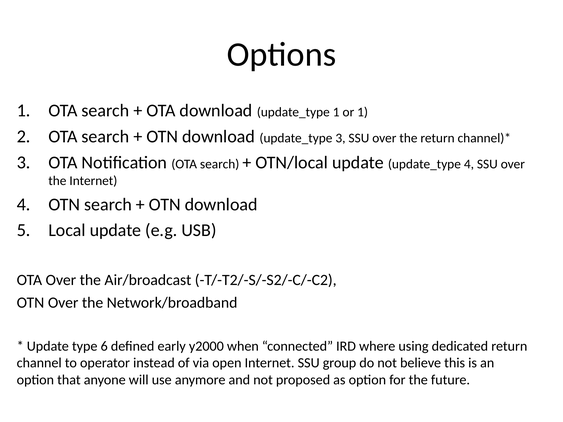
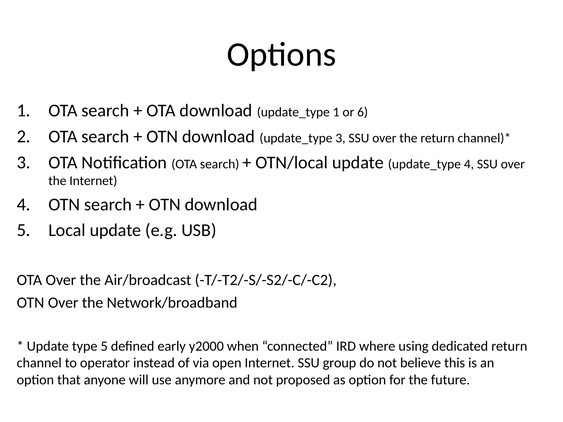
or 1: 1 -> 6
type 6: 6 -> 5
